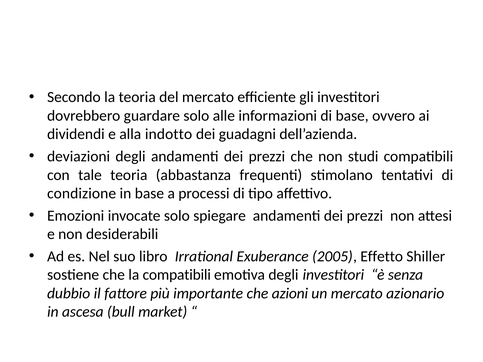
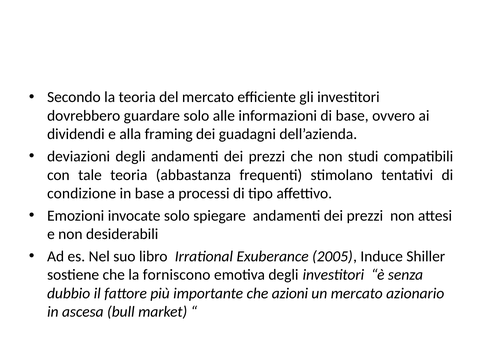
indotto: indotto -> framing
Effetto: Effetto -> Induce
la compatibili: compatibili -> forniscono
